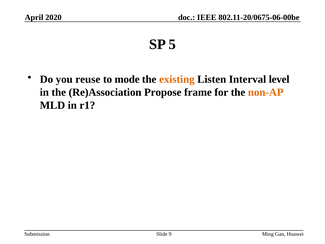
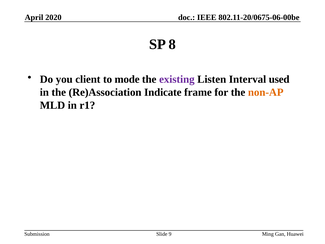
5: 5 -> 8
reuse: reuse -> client
existing colour: orange -> purple
level: level -> used
Propose: Propose -> Indicate
